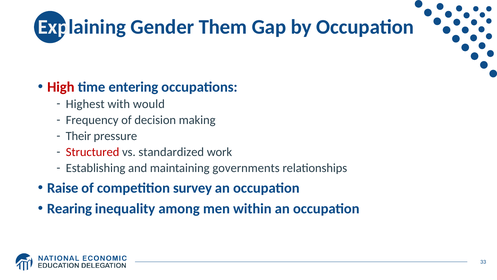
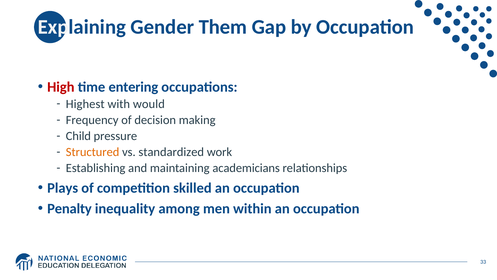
Their: Their -> Child
Structured colour: red -> orange
governments: governments -> academicians
Raise: Raise -> Plays
survey: survey -> skilled
Rearing: Rearing -> Penalty
